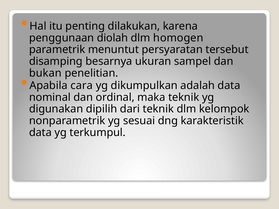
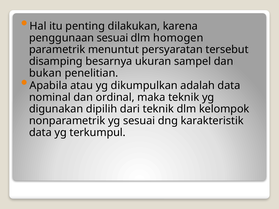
penggunaan diolah: diolah -> sesuai
cara: cara -> atau
